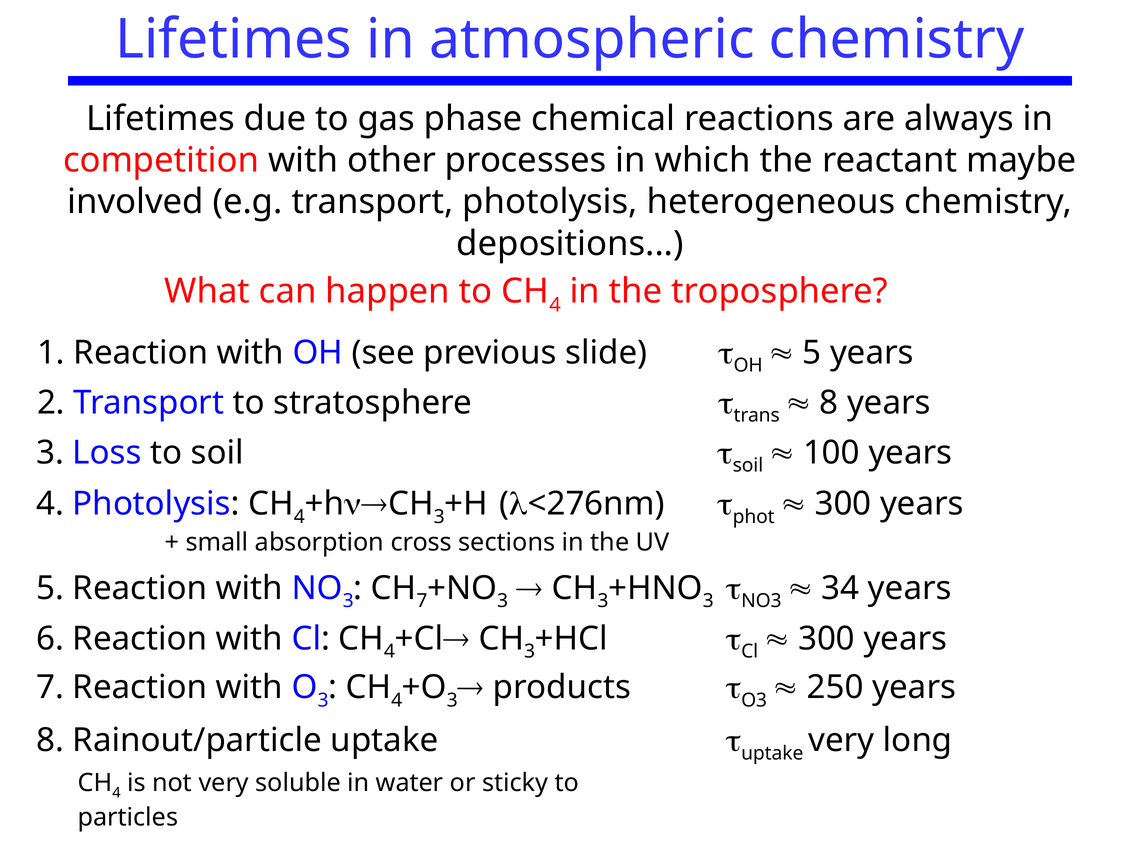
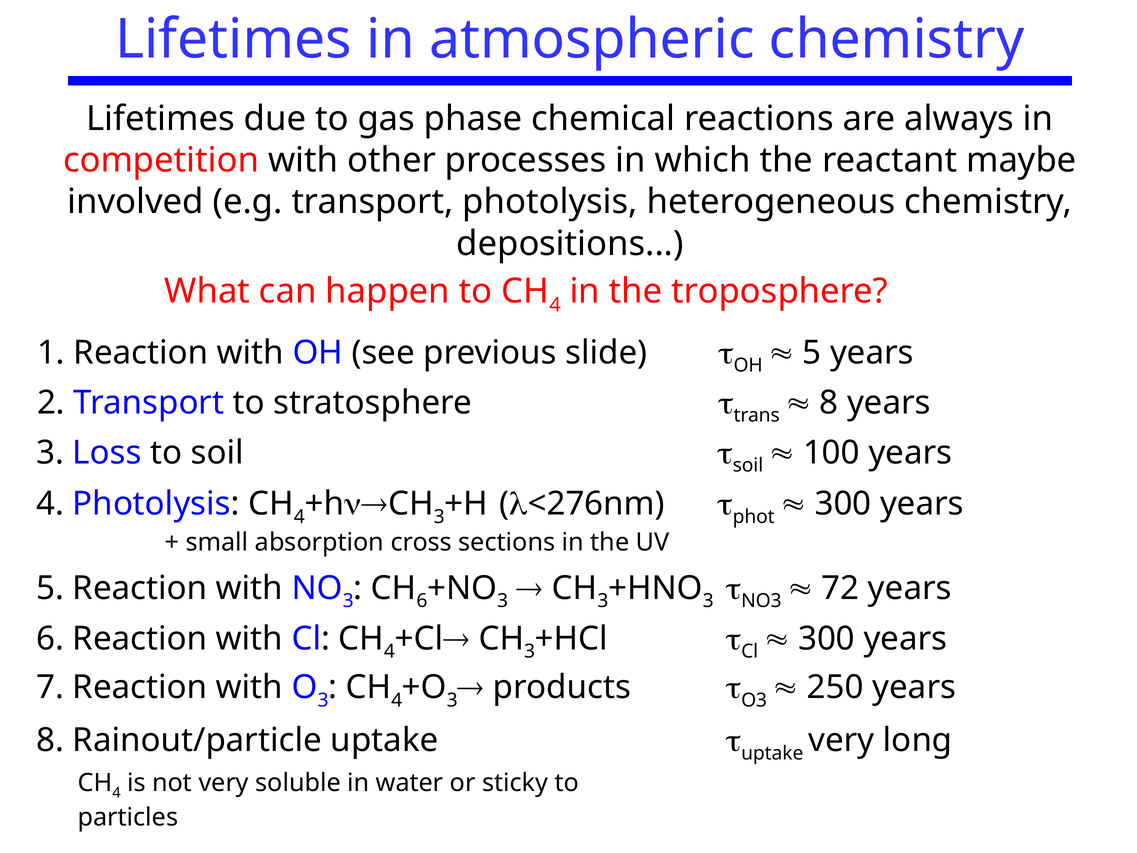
7 at (422, 601): 7 -> 6
34: 34 -> 72
